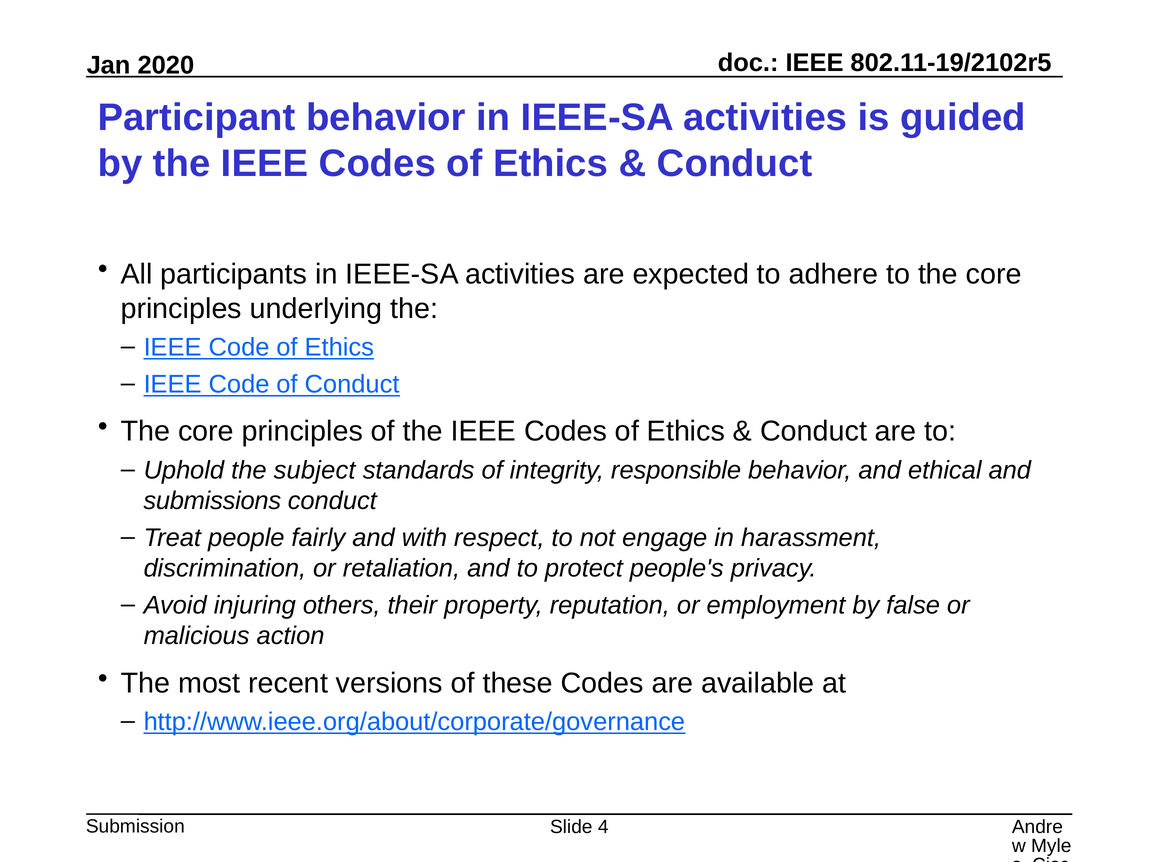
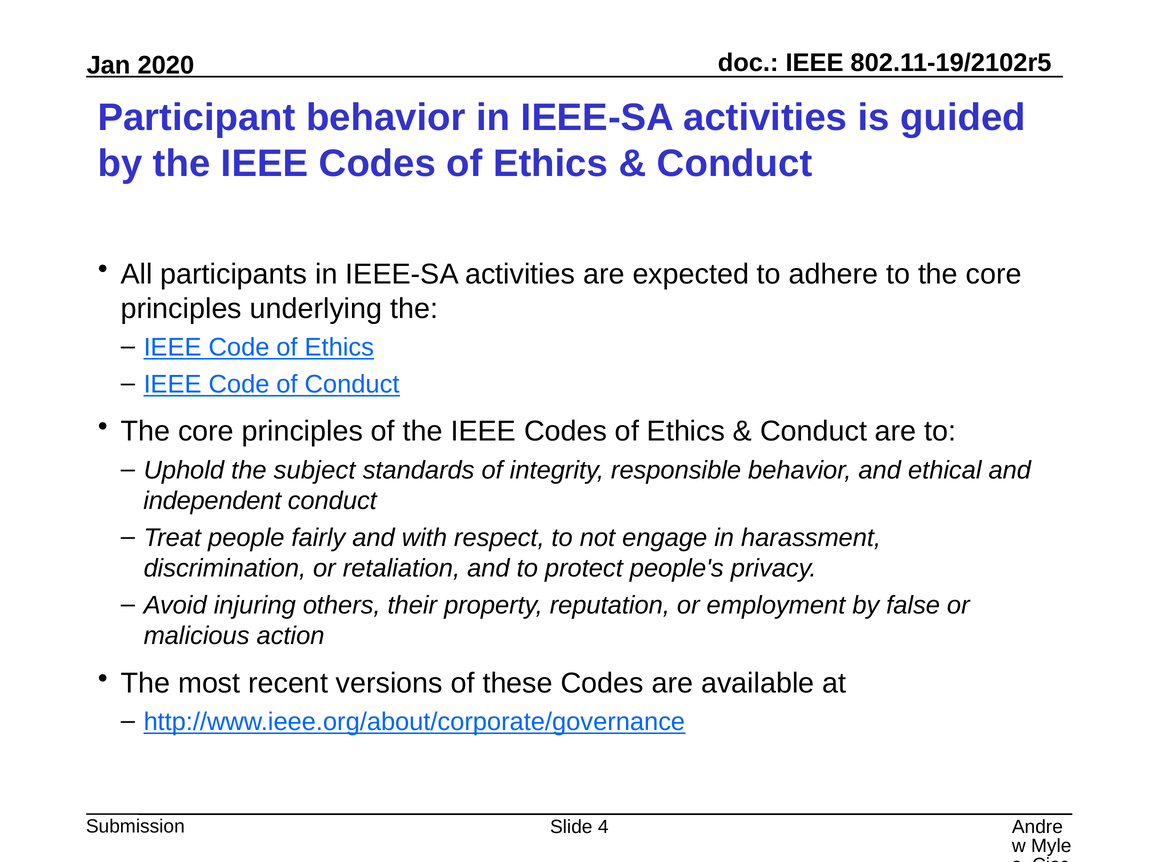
submissions: submissions -> independent
